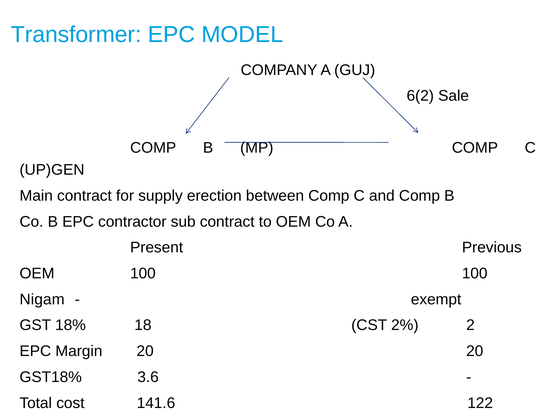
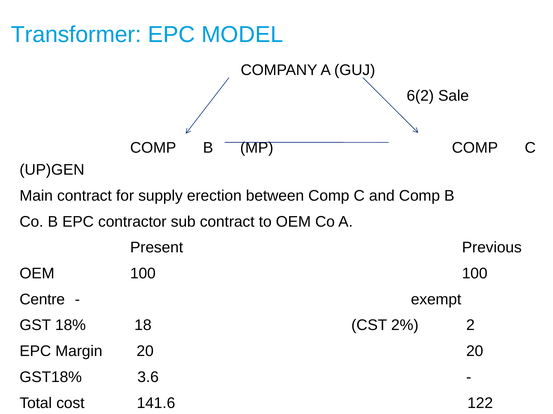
Nigam: Nigam -> Centre
